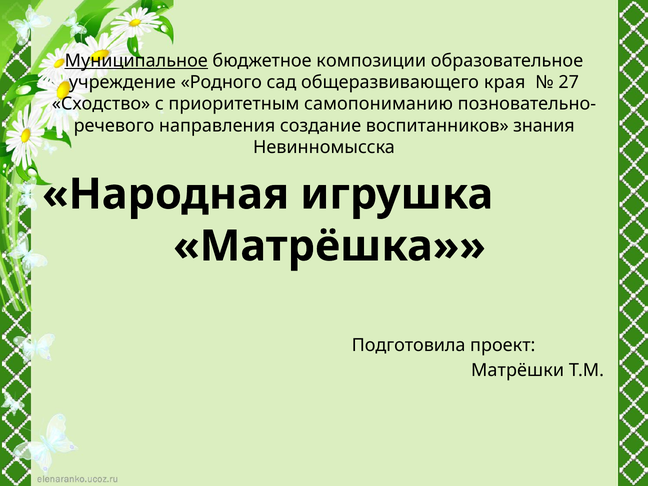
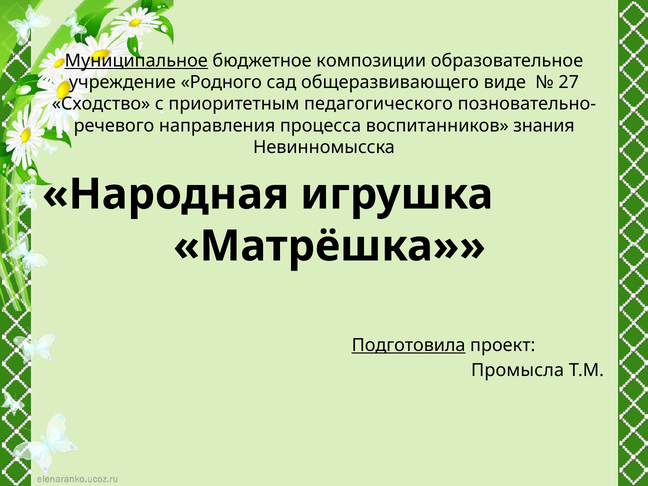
края: края -> виде
самопониманию: самопониманию -> педагогического
создание: создание -> процесса
Подготовила underline: none -> present
Матрёшки: Матрёшки -> Промысла
